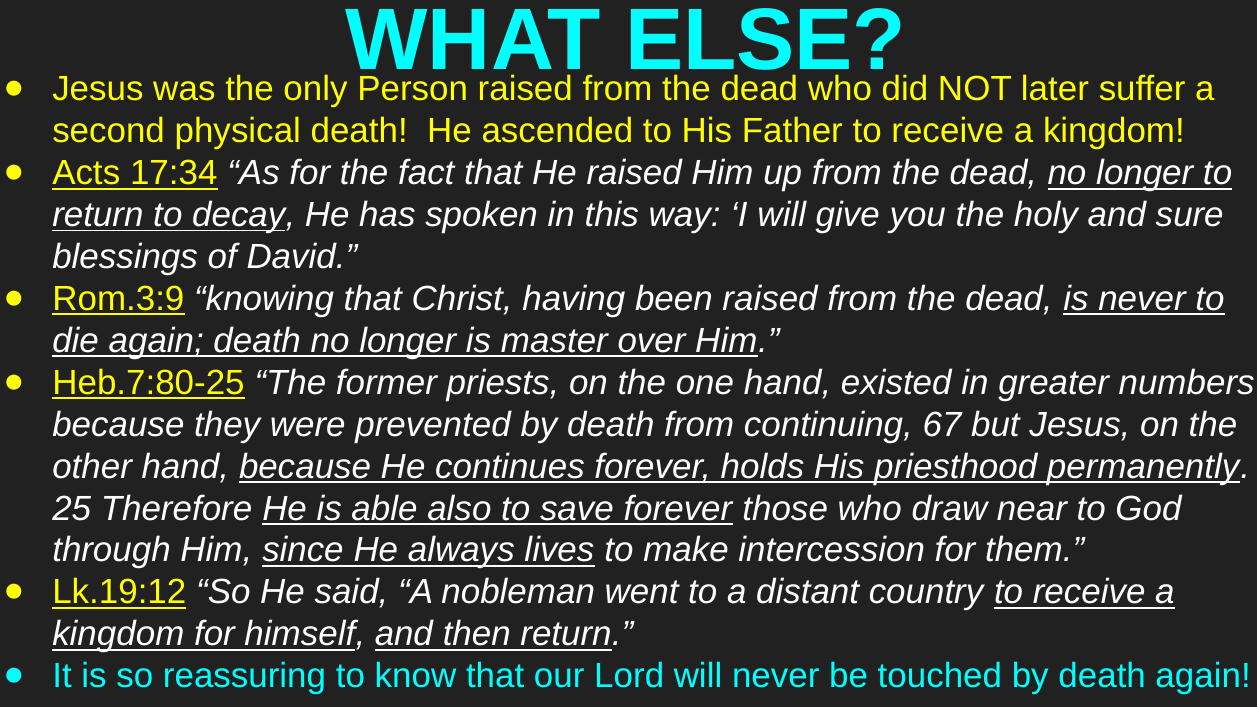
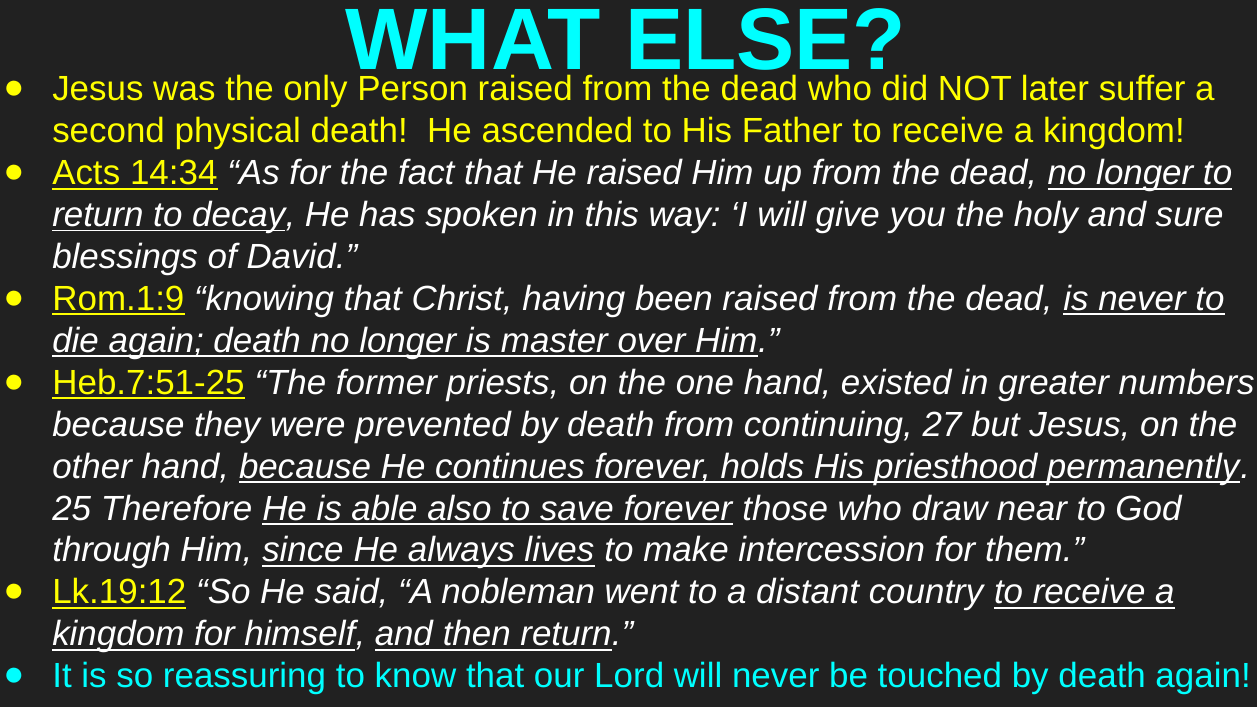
17:34: 17:34 -> 14:34
Rom.3:9: Rom.3:9 -> Rom.1:9
Heb.7:80-25: Heb.7:80-25 -> Heb.7:51-25
67: 67 -> 27
